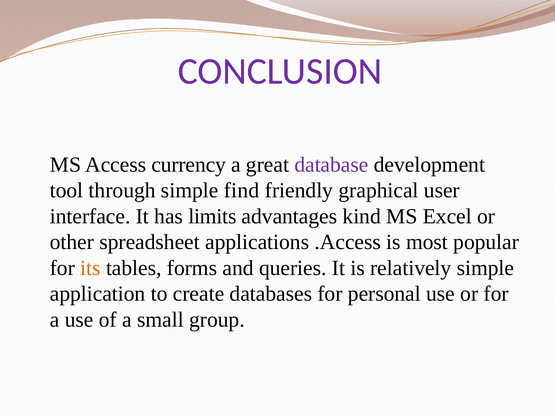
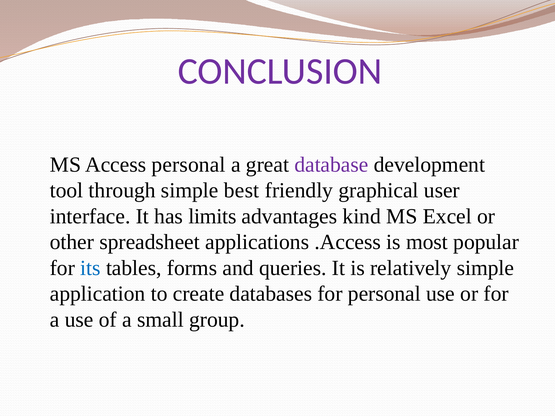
Access currency: currency -> personal
find: find -> best
its colour: orange -> blue
